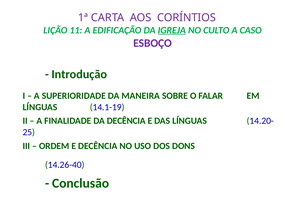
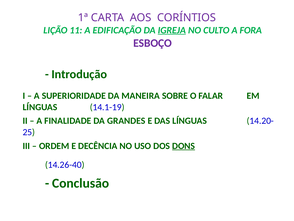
CASO: CASO -> FORA
DA DECÊNCIA: DECÊNCIA -> GRANDES
DONS underline: none -> present
